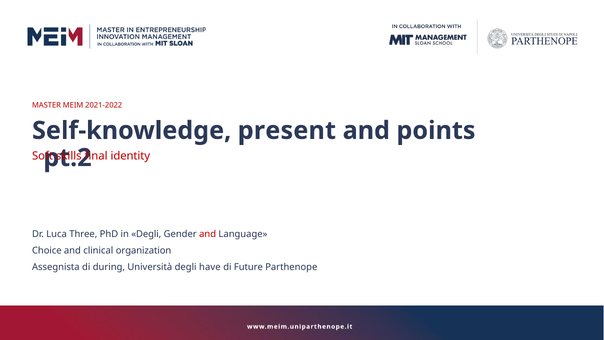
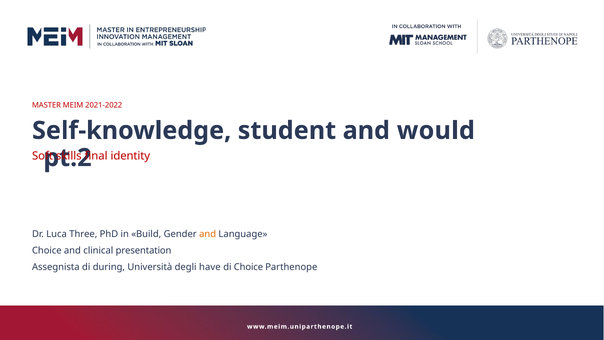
present: present -> student
points: points -> would
in Degli: Degli -> Build
and at (208, 234) colour: red -> orange
organization: organization -> presentation
di Future: Future -> Choice
